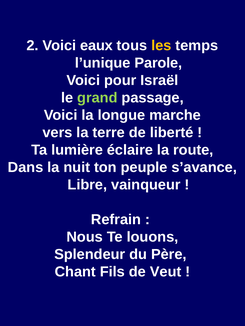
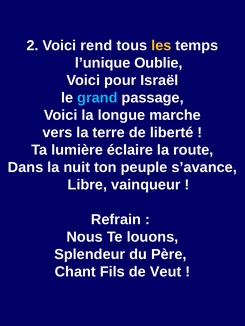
eaux: eaux -> rend
Parole: Parole -> Oublie
grand colour: light green -> light blue
